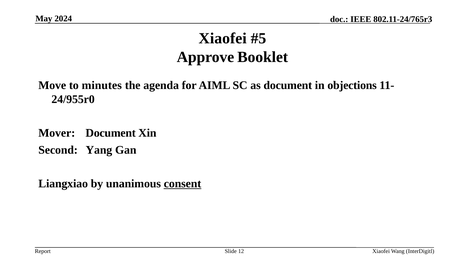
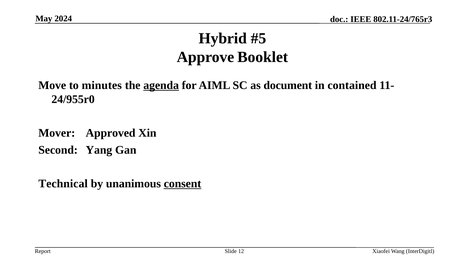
Xiaofei at (223, 38): Xiaofei -> Hybrid
agenda underline: none -> present
objections: objections -> contained
Mover Document: Document -> Approved
Liangxiao: Liangxiao -> Technical
